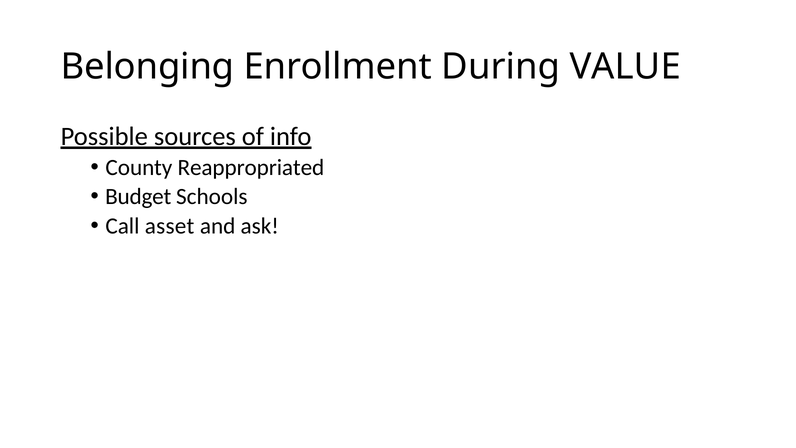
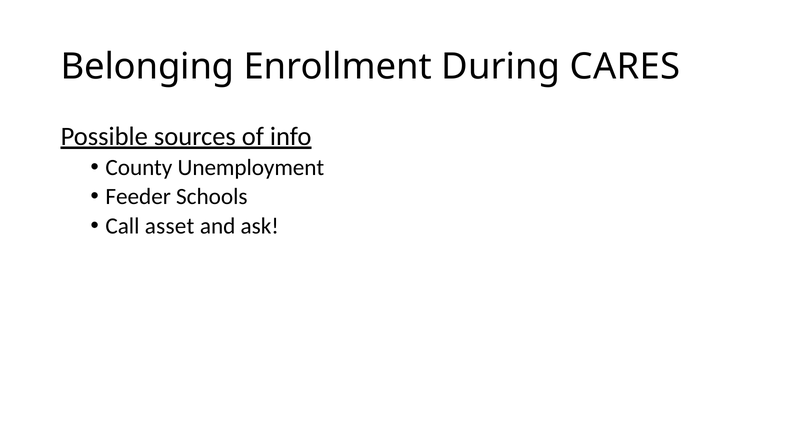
VALUE: VALUE -> CARES
Reappropriated: Reappropriated -> Unemployment
Budget: Budget -> Feeder
